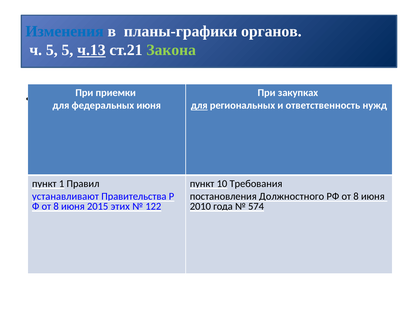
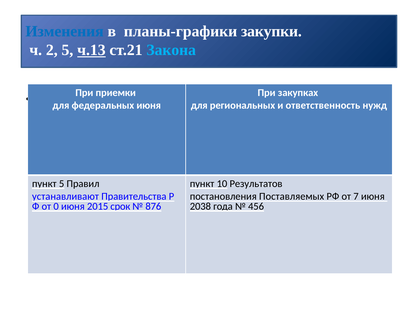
органов: органов -> закупки
ч 5: 5 -> 2
Закона colour: light green -> light blue
для at (199, 105) underline: present -> none
пункт 1: 1 -> 5
Требования: Требования -> Результатов
Должностного: Должностного -> Поставляемых
РФ от 8: 8 -> 7
8 at (56, 206): 8 -> 0
этих: этих -> срок
122: 122 -> 876
2010: 2010 -> 2038
574: 574 -> 456
